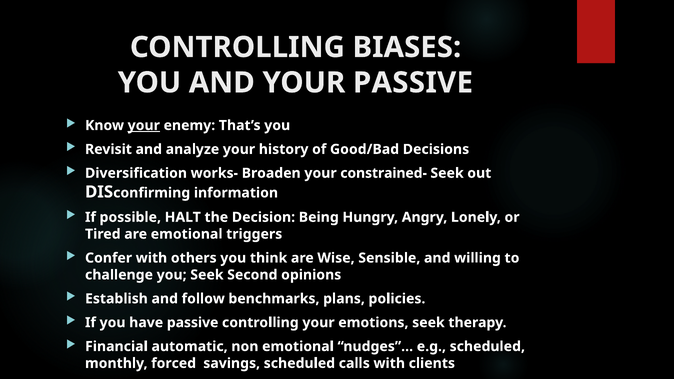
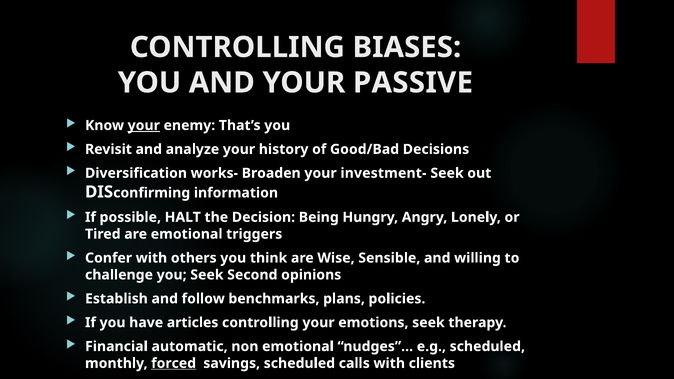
constrained-: constrained- -> investment-
have passive: passive -> articles
forced underline: none -> present
